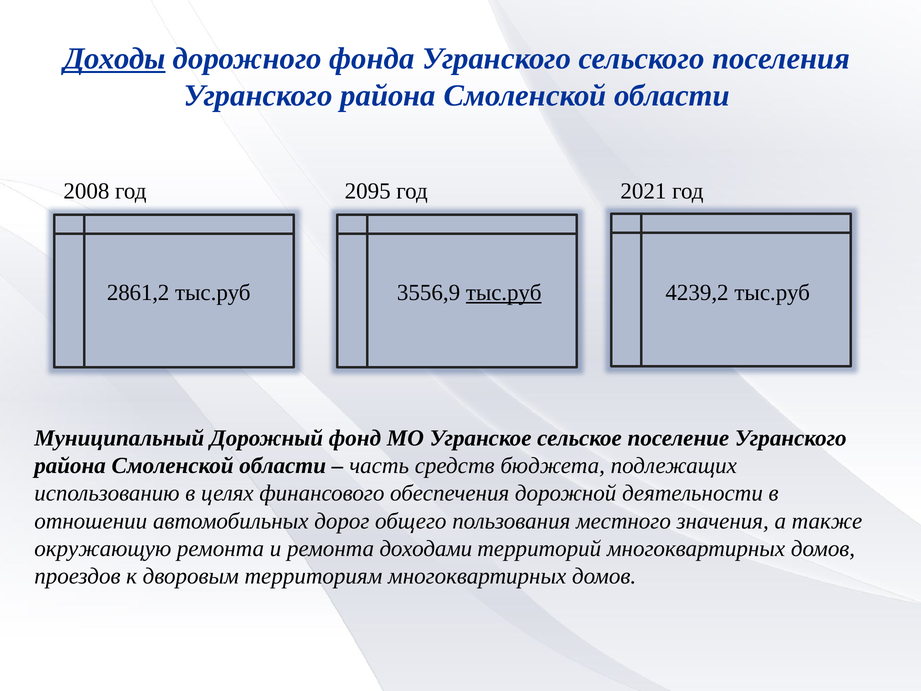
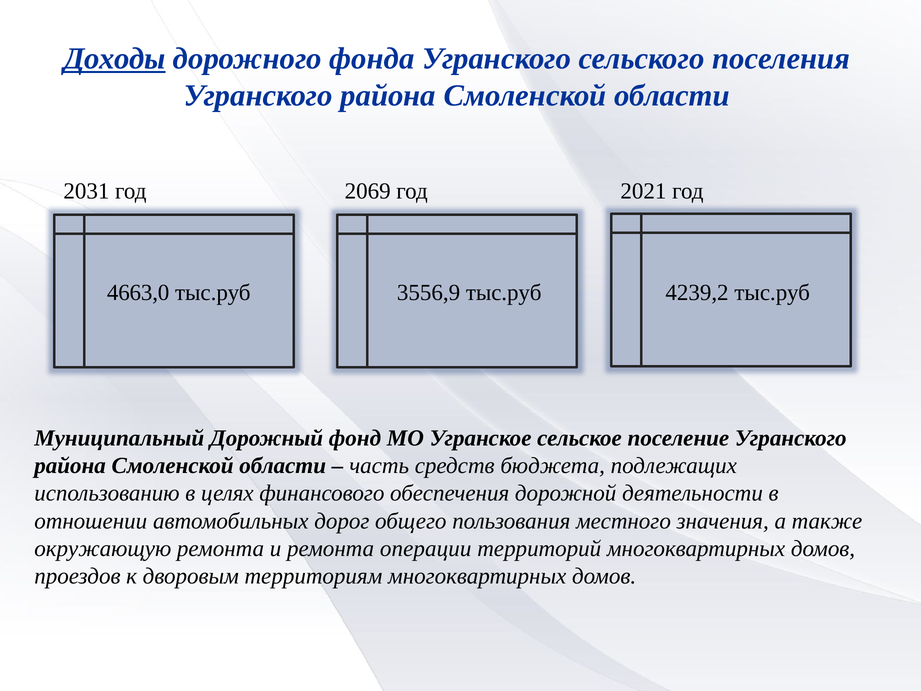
2008: 2008 -> 2031
2095: 2095 -> 2069
2861,2: 2861,2 -> 4663,0
тыс.руб at (504, 293) underline: present -> none
доходами: доходами -> операции
